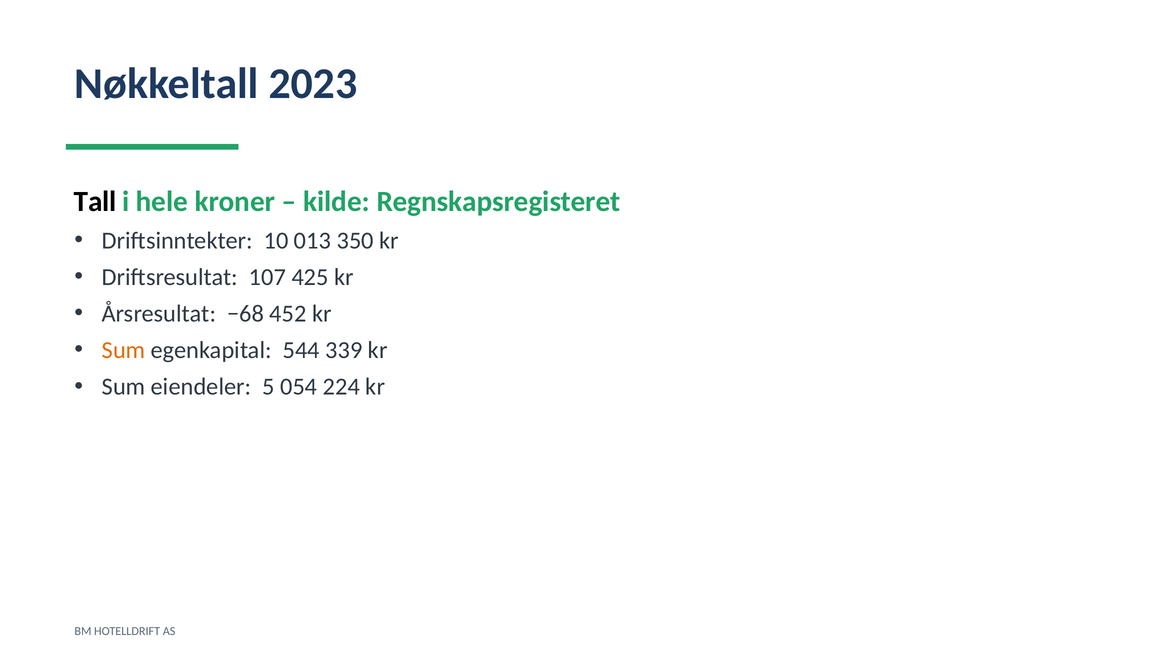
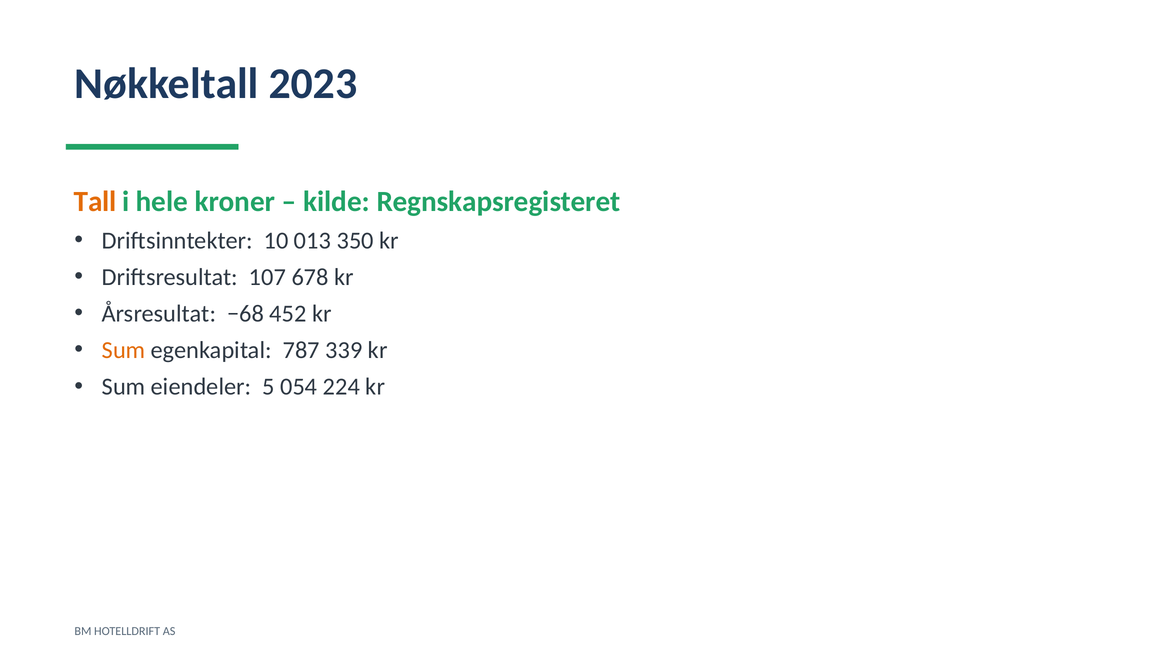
Tall colour: black -> orange
425: 425 -> 678
544: 544 -> 787
